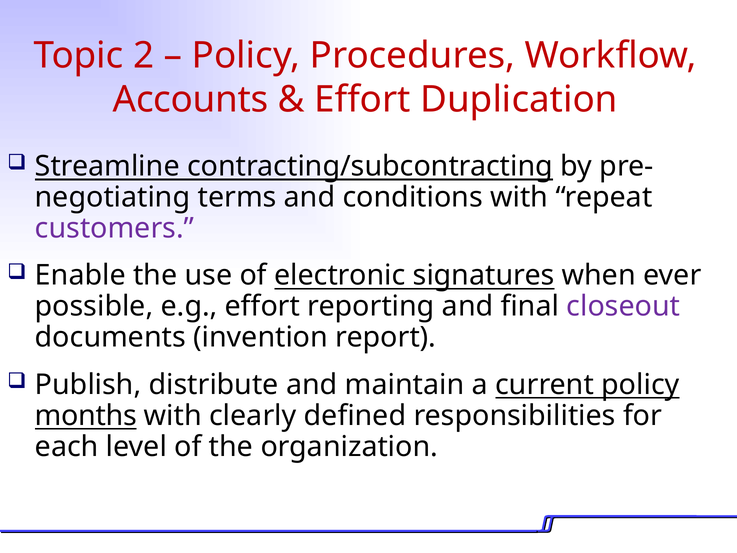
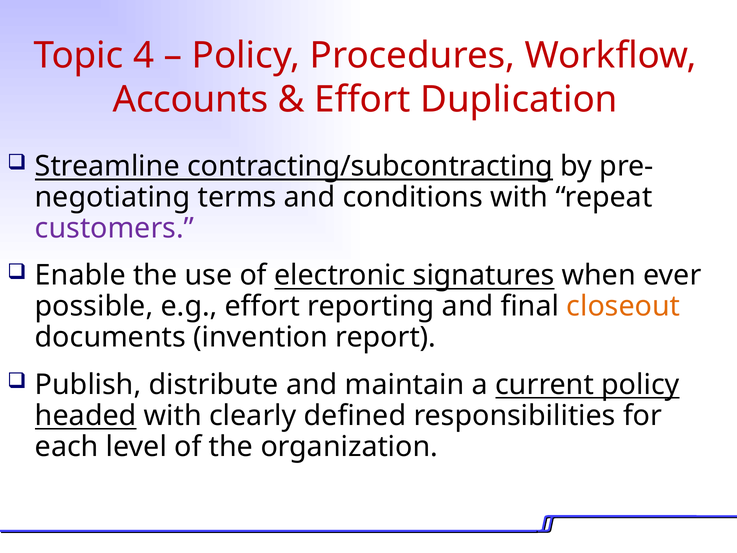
2: 2 -> 4
closeout colour: purple -> orange
months: months -> headed
